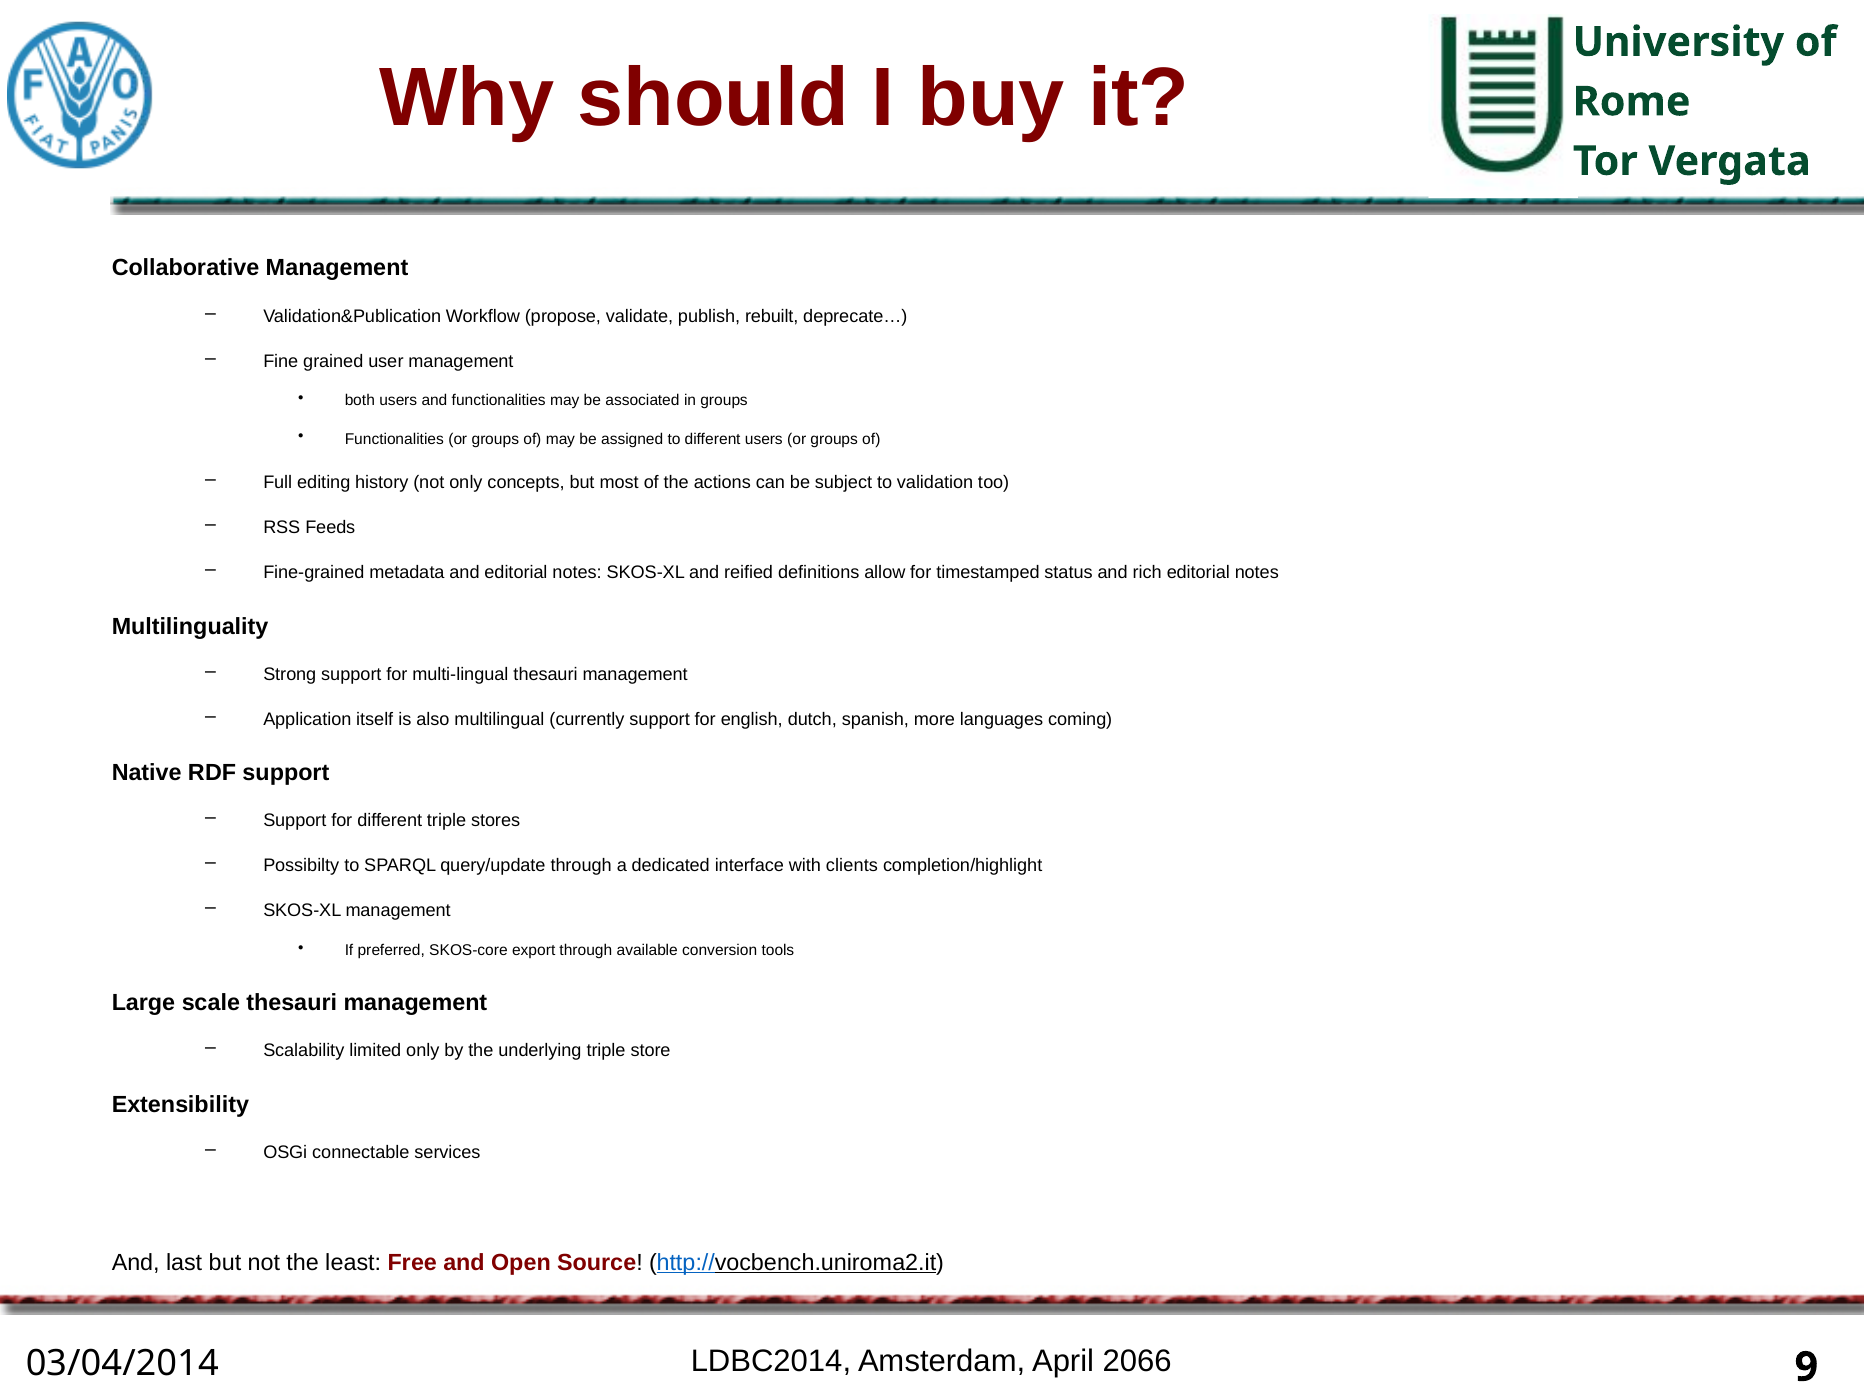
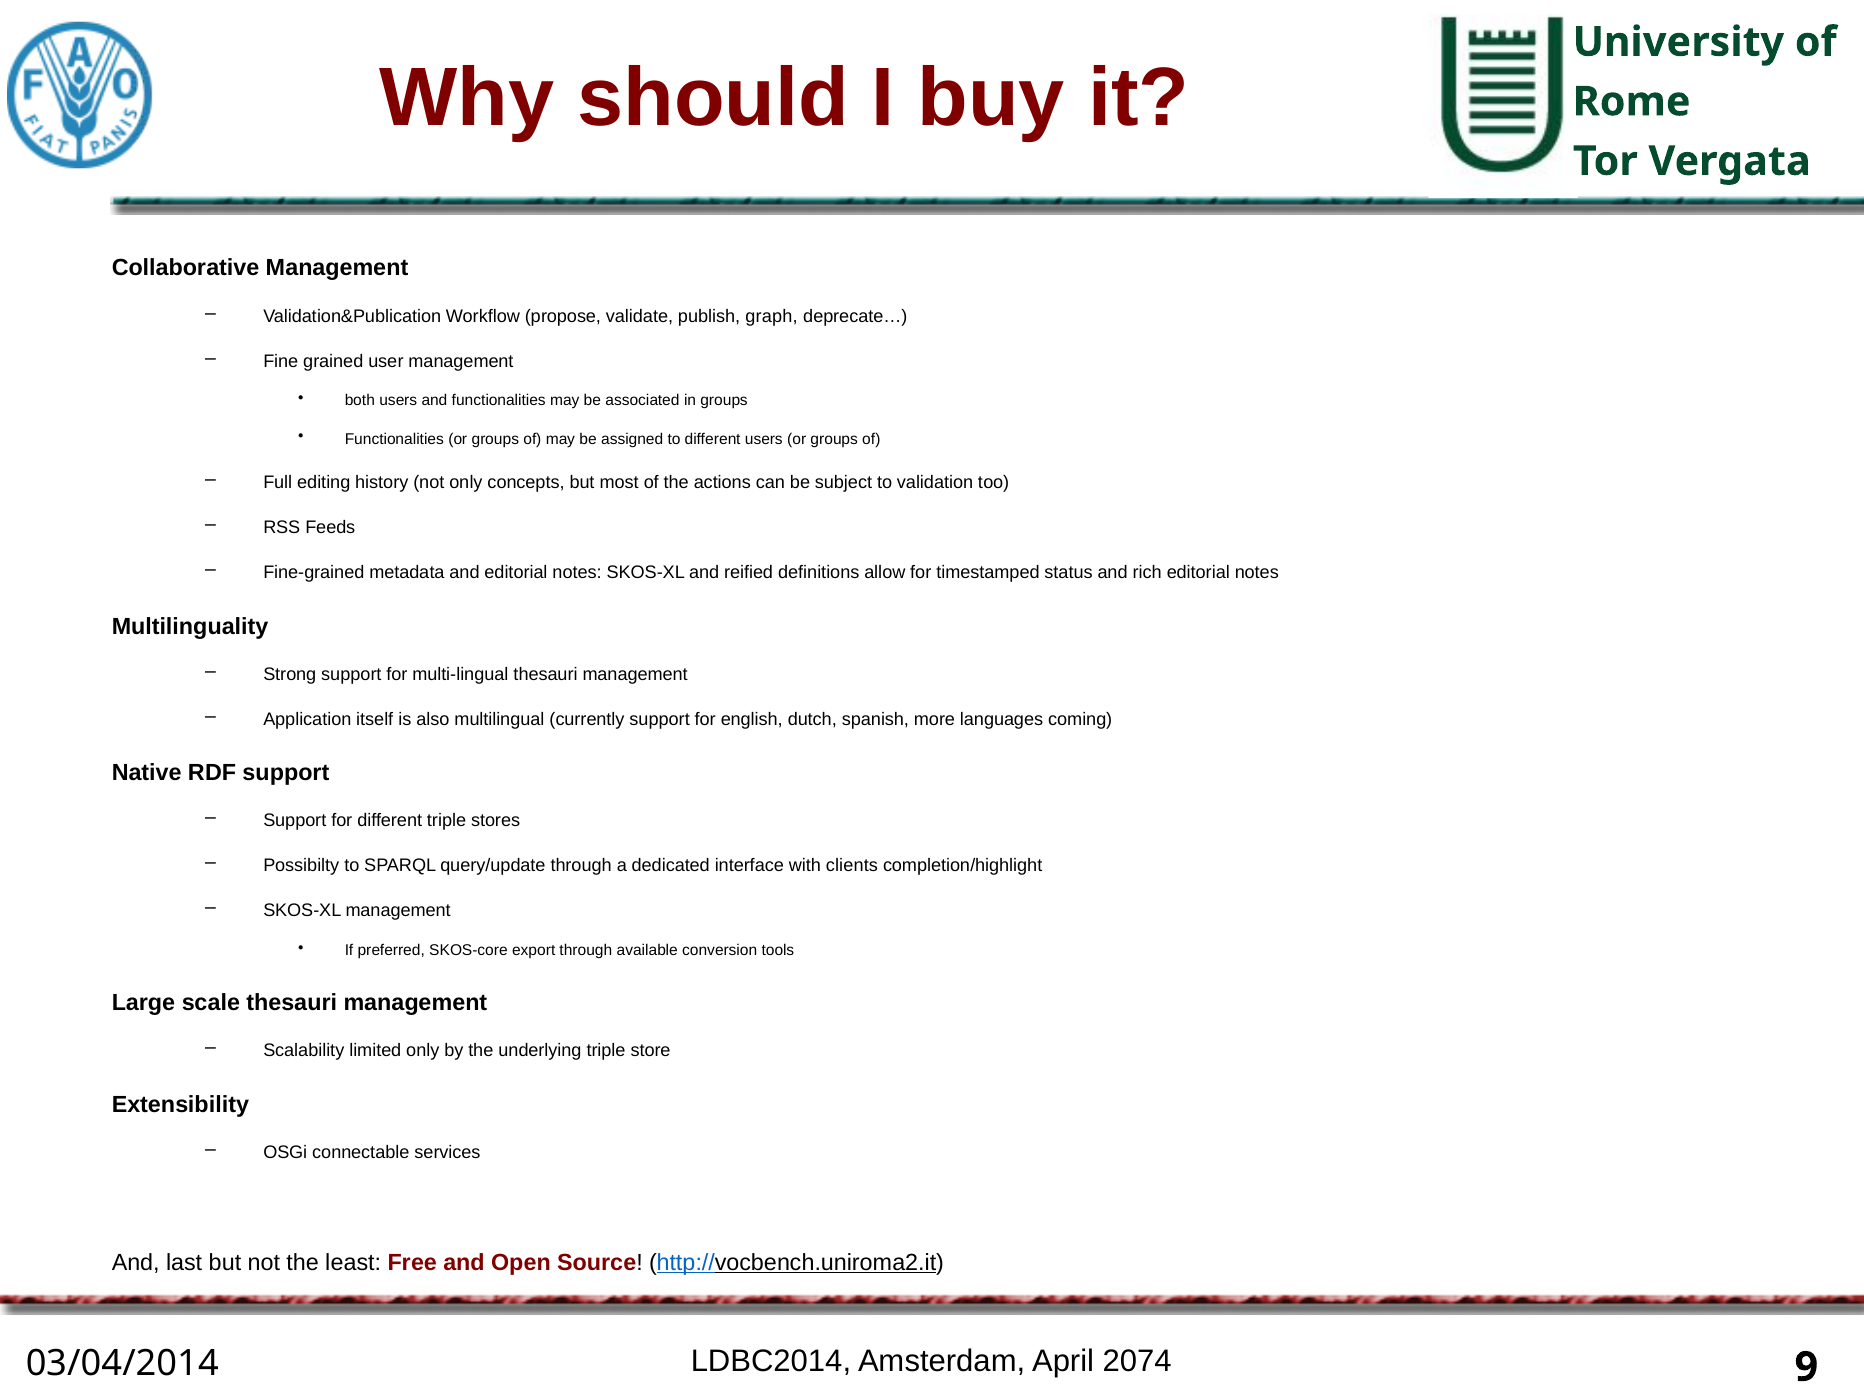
rebuilt: rebuilt -> graph
2066: 2066 -> 2074
